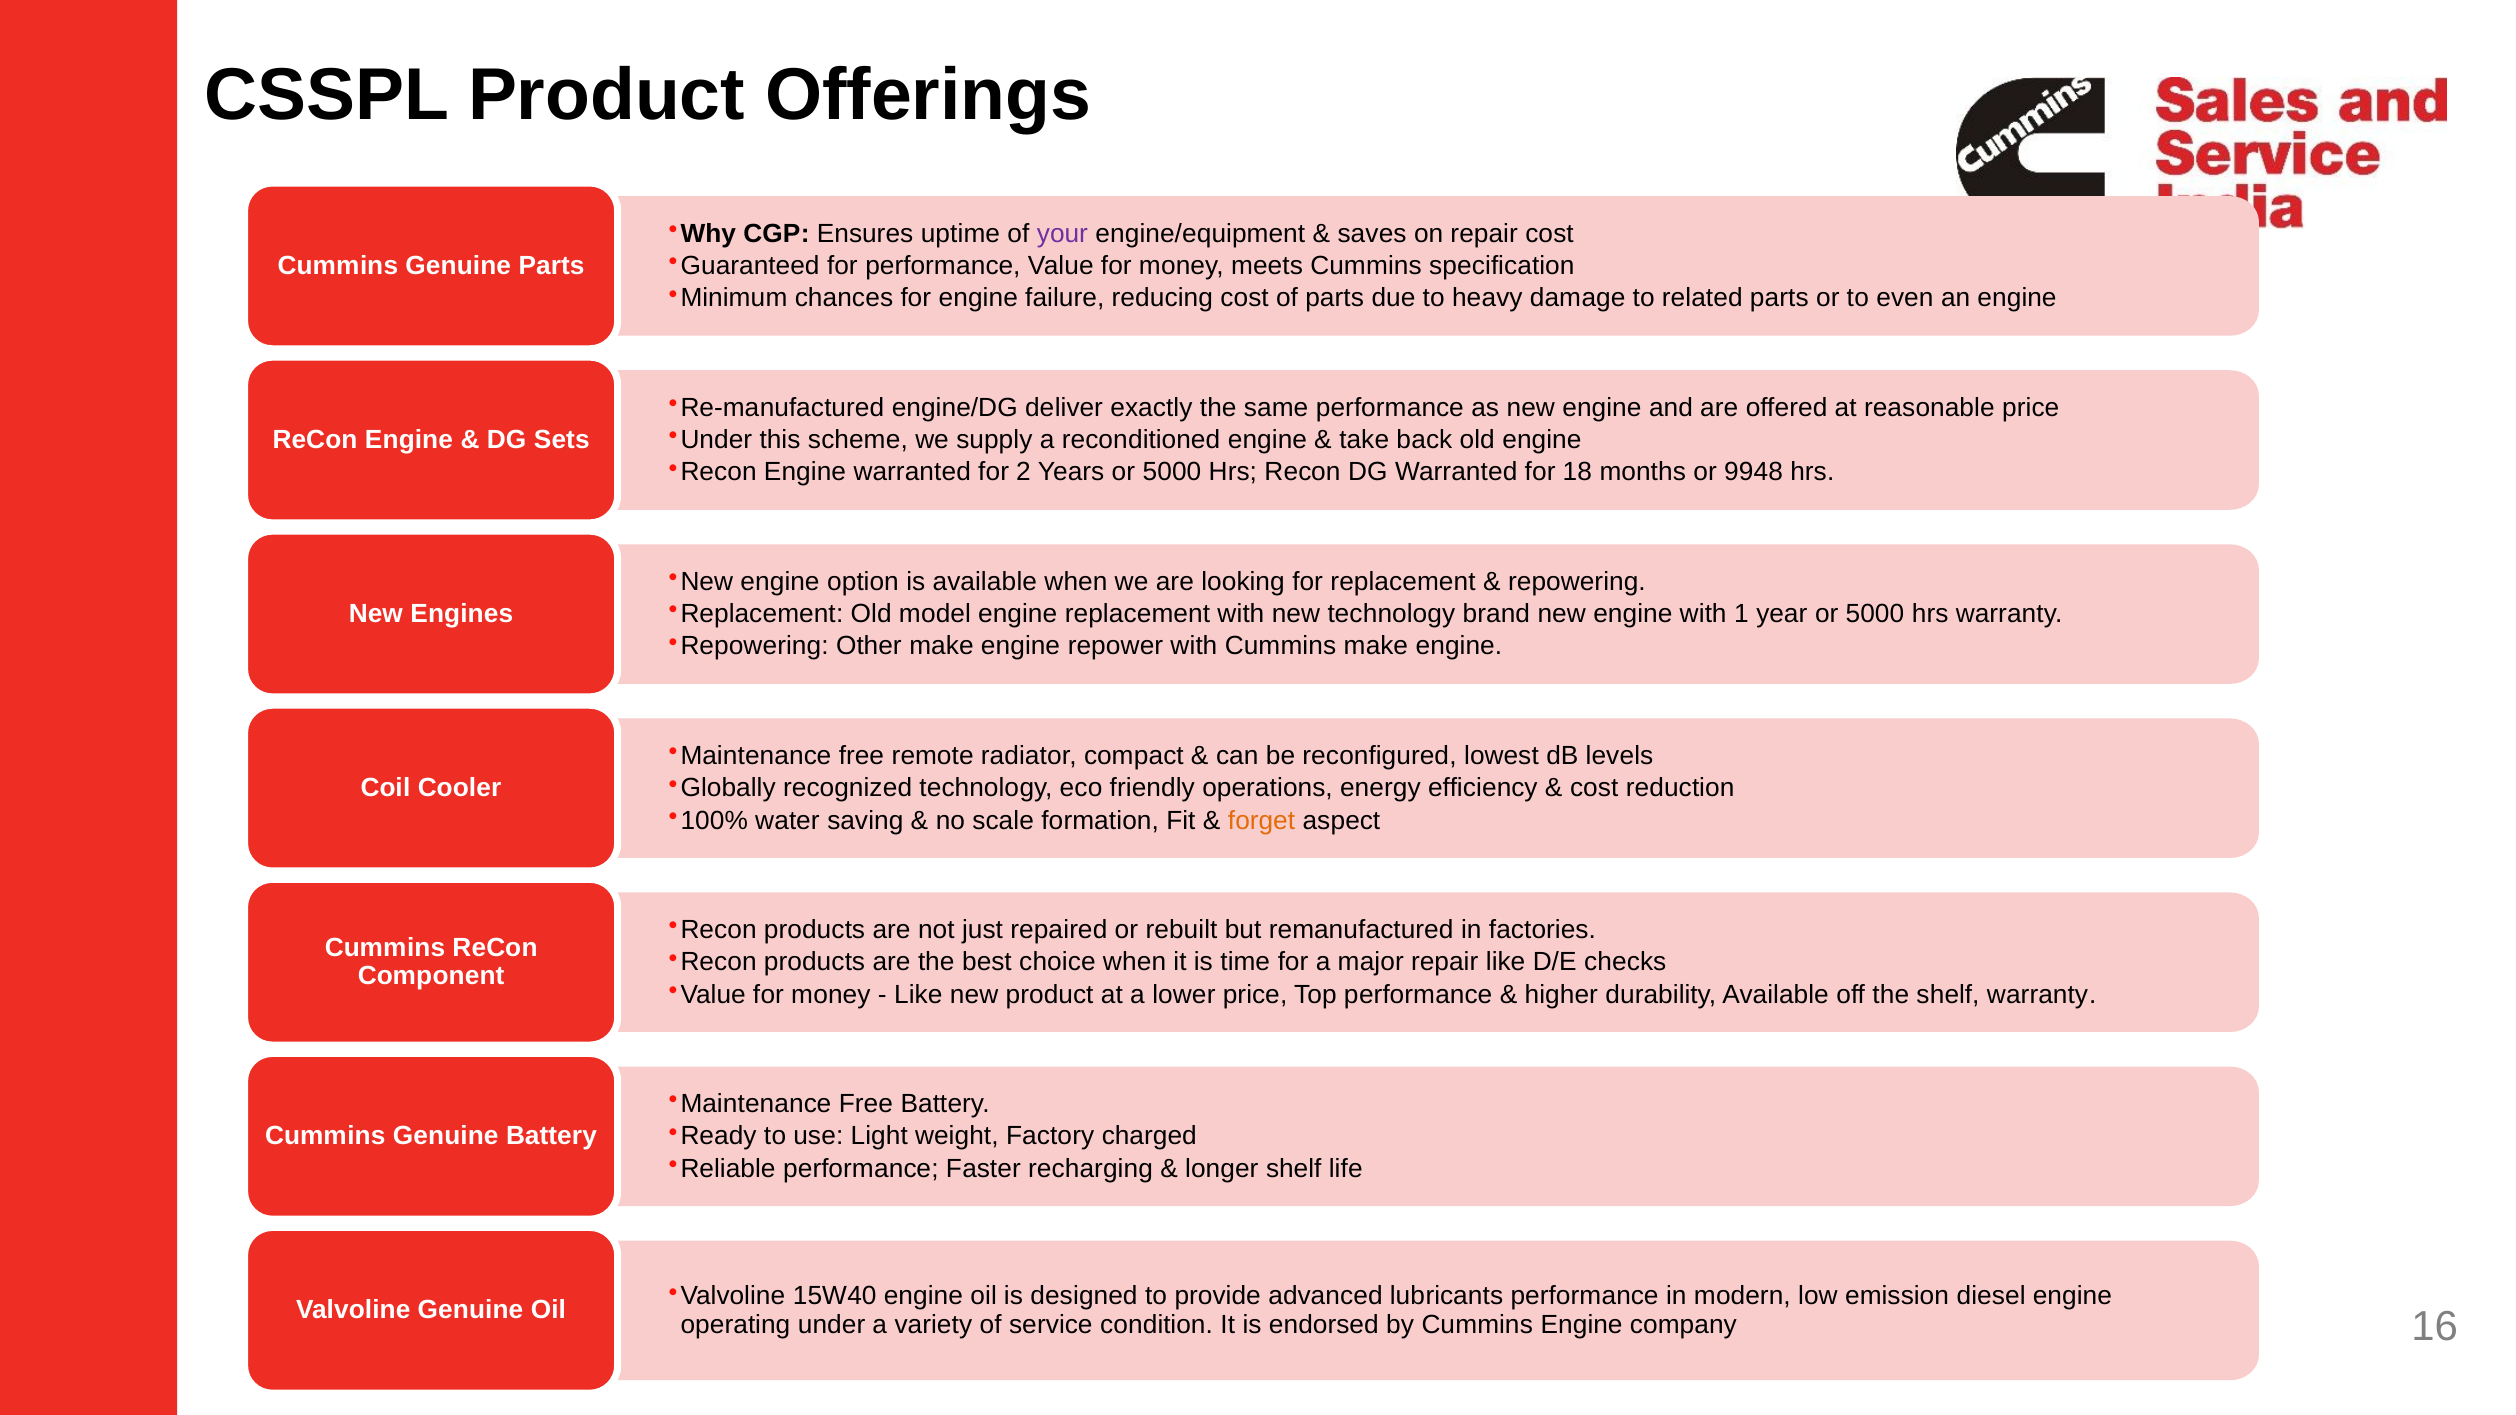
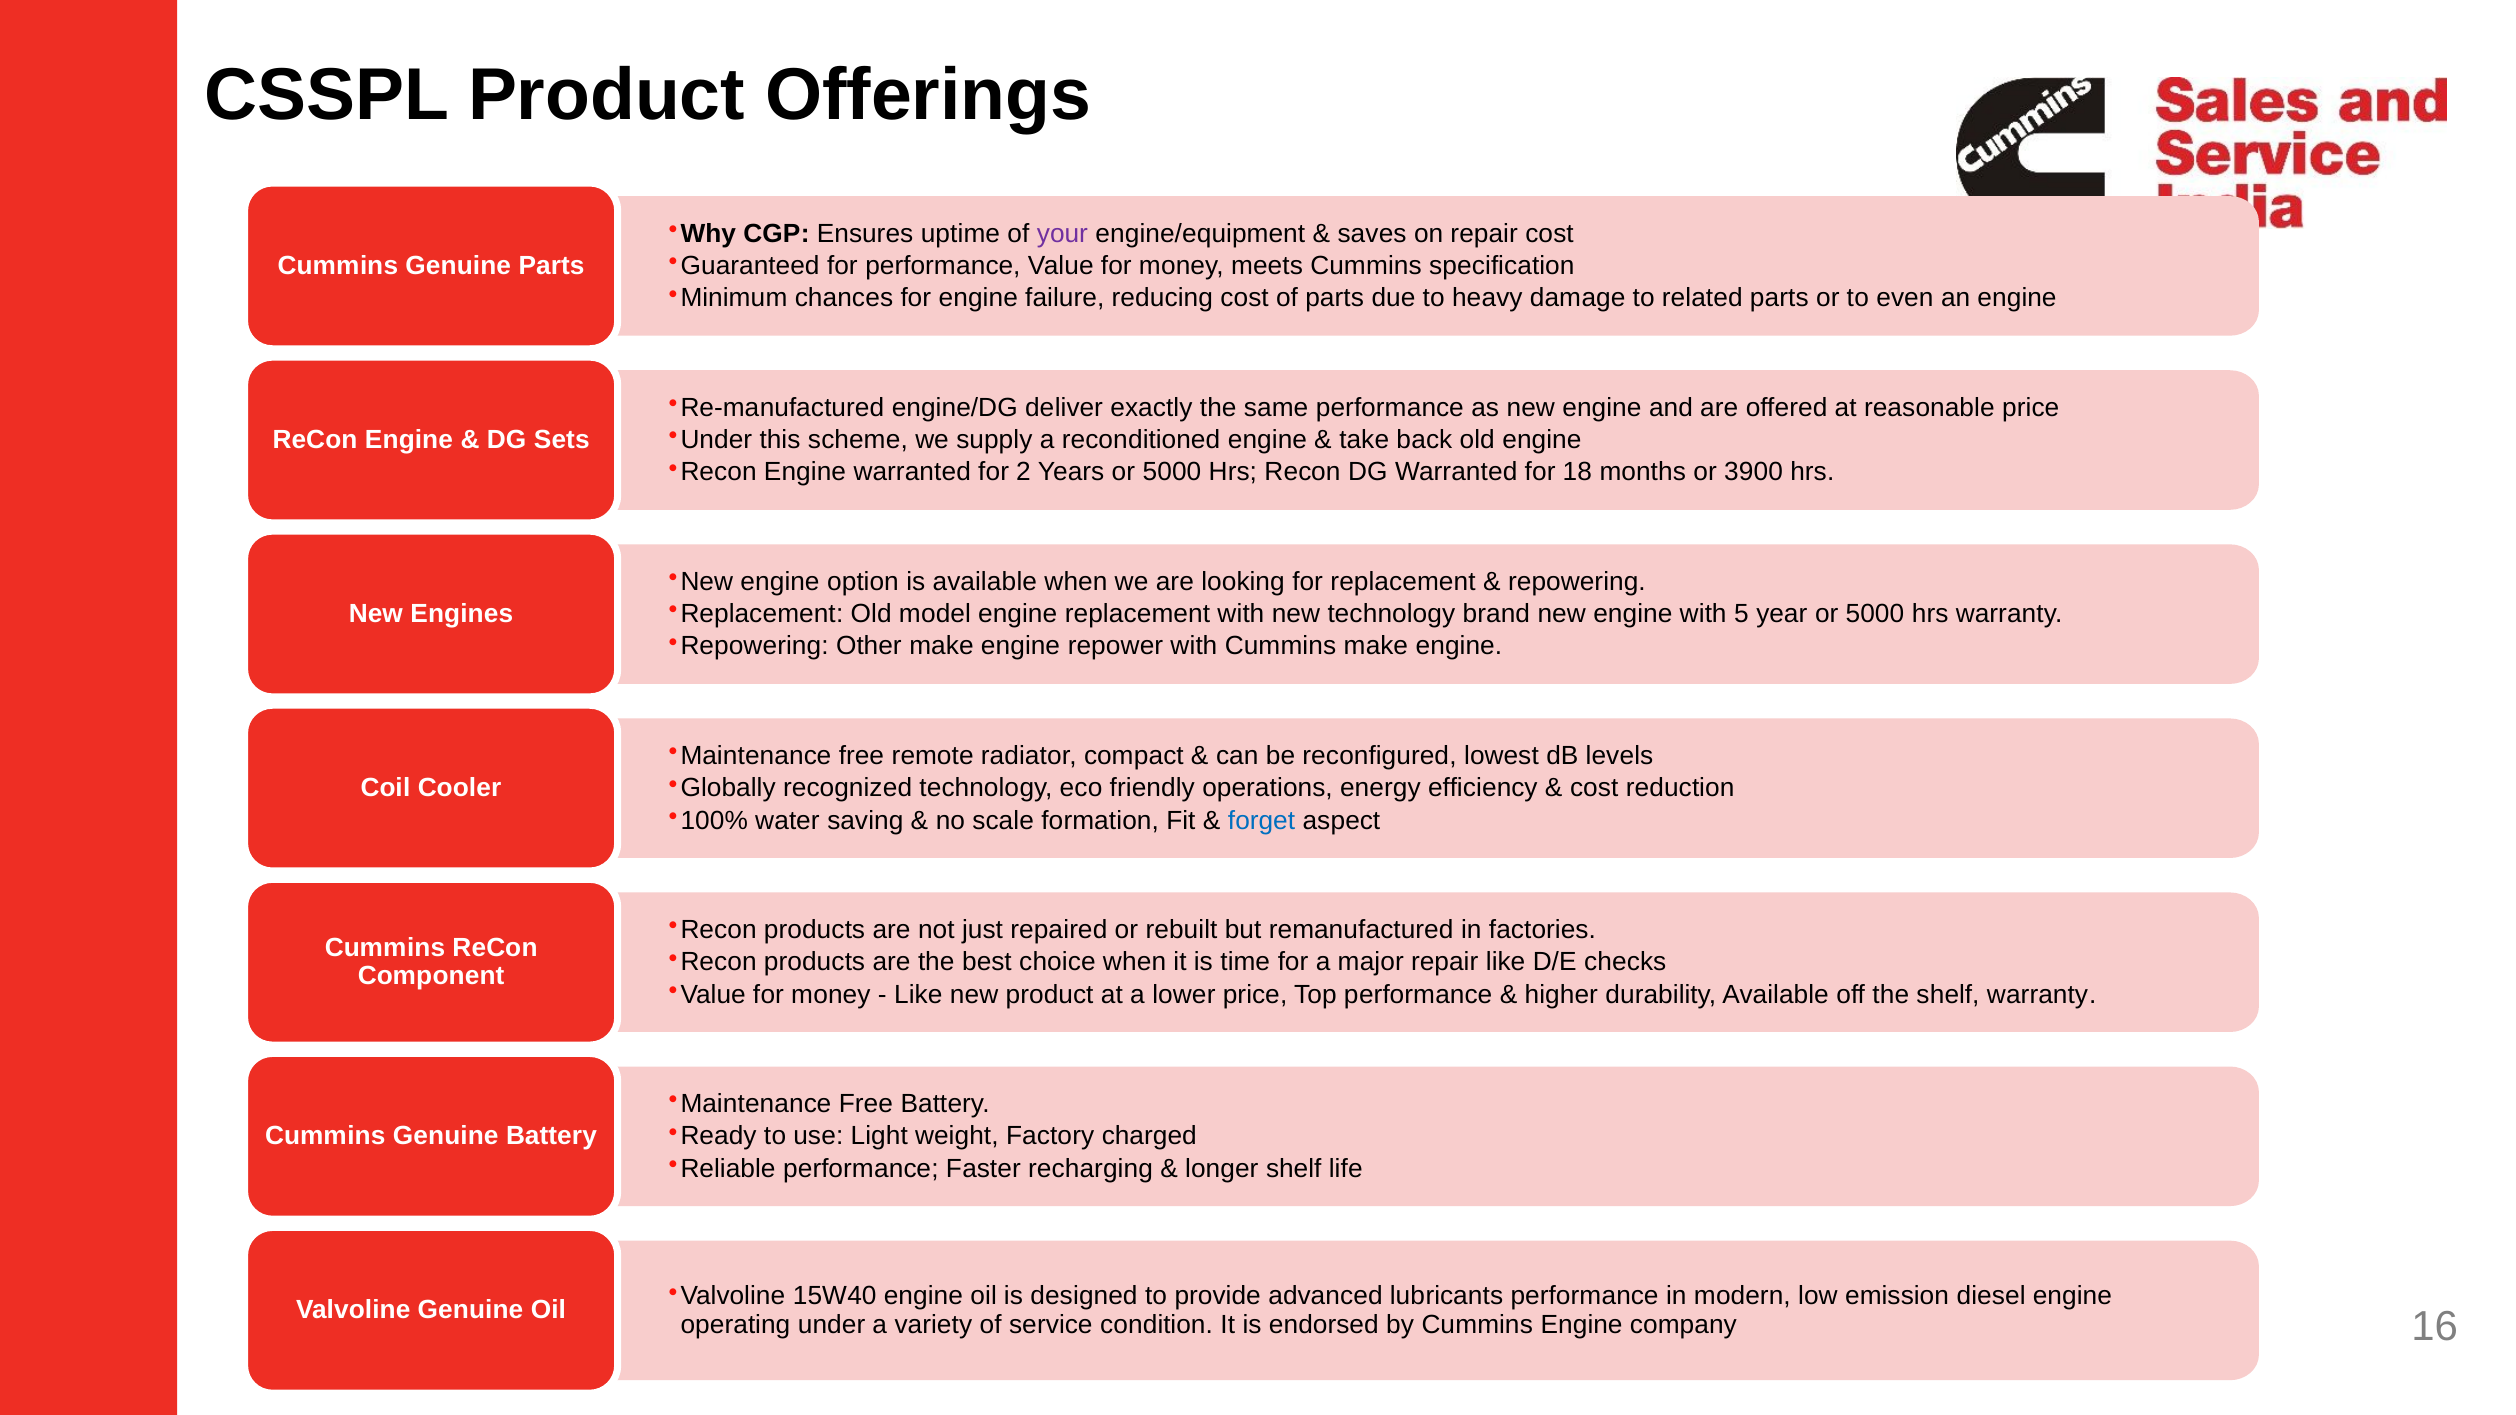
9948: 9948 -> 3900
1: 1 -> 5
forget colour: orange -> blue
